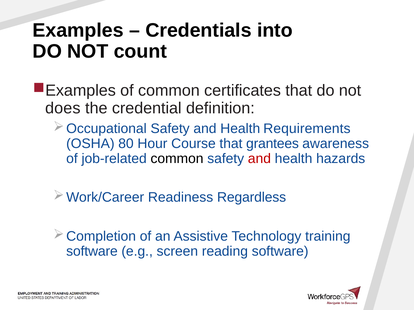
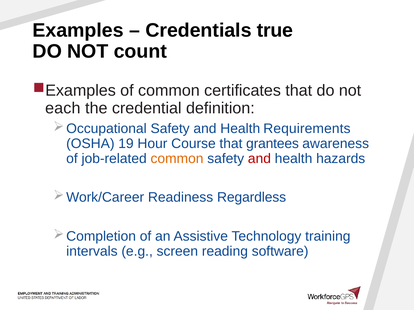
into: into -> true
does: does -> each
80: 80 -> 19
common at (177, 159) colour: black -> orange
software at (92, 252): software -> intervals
